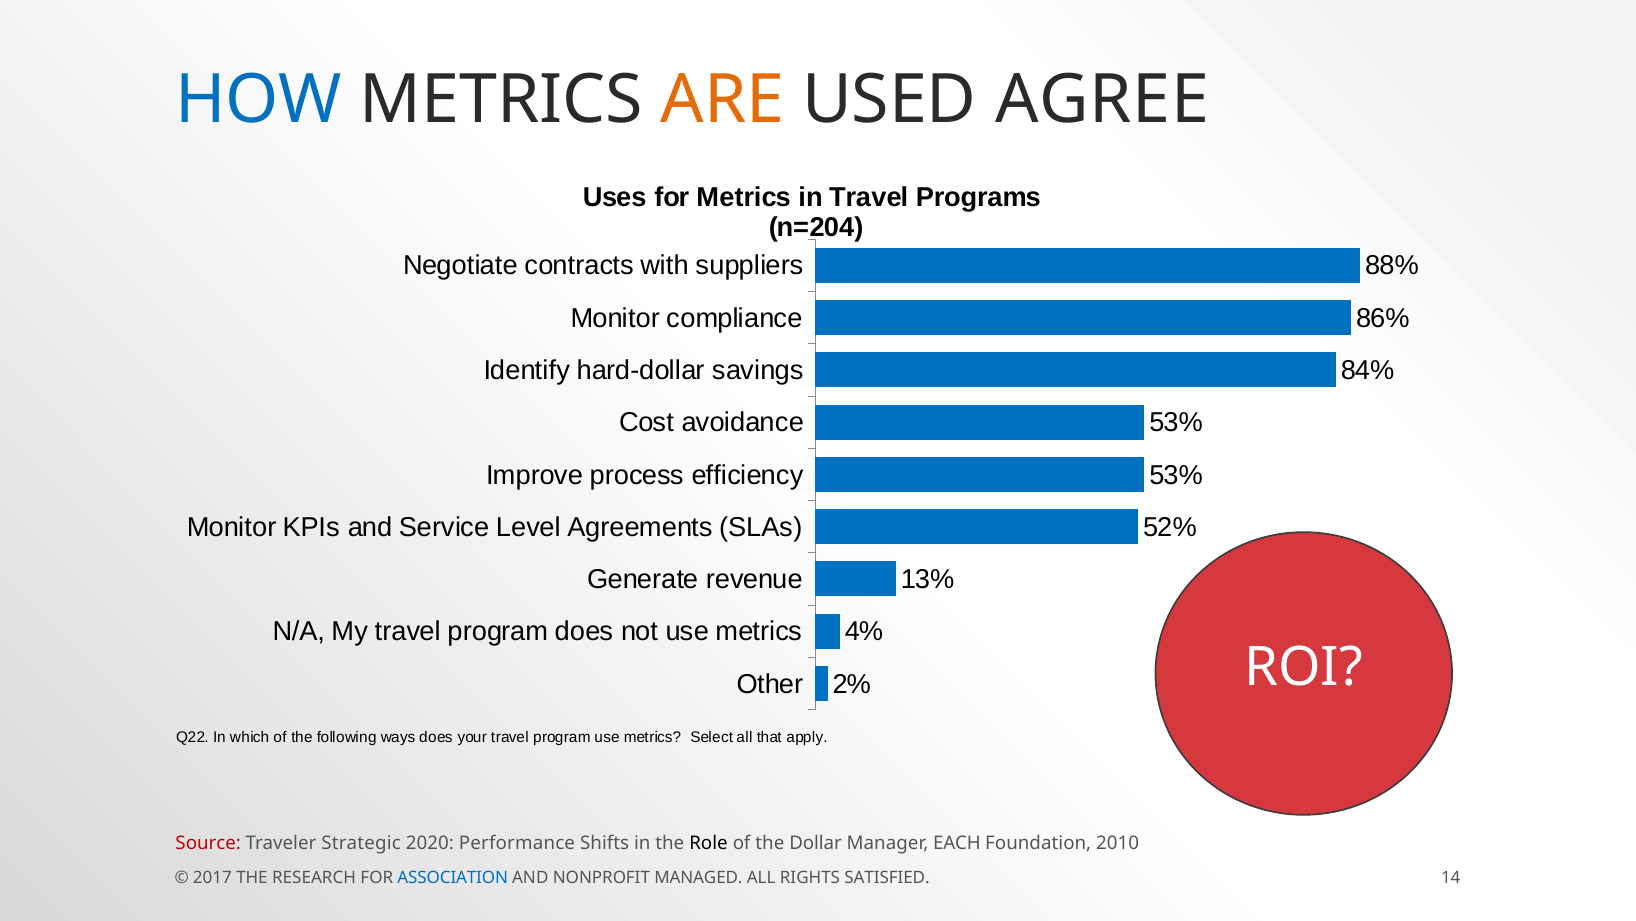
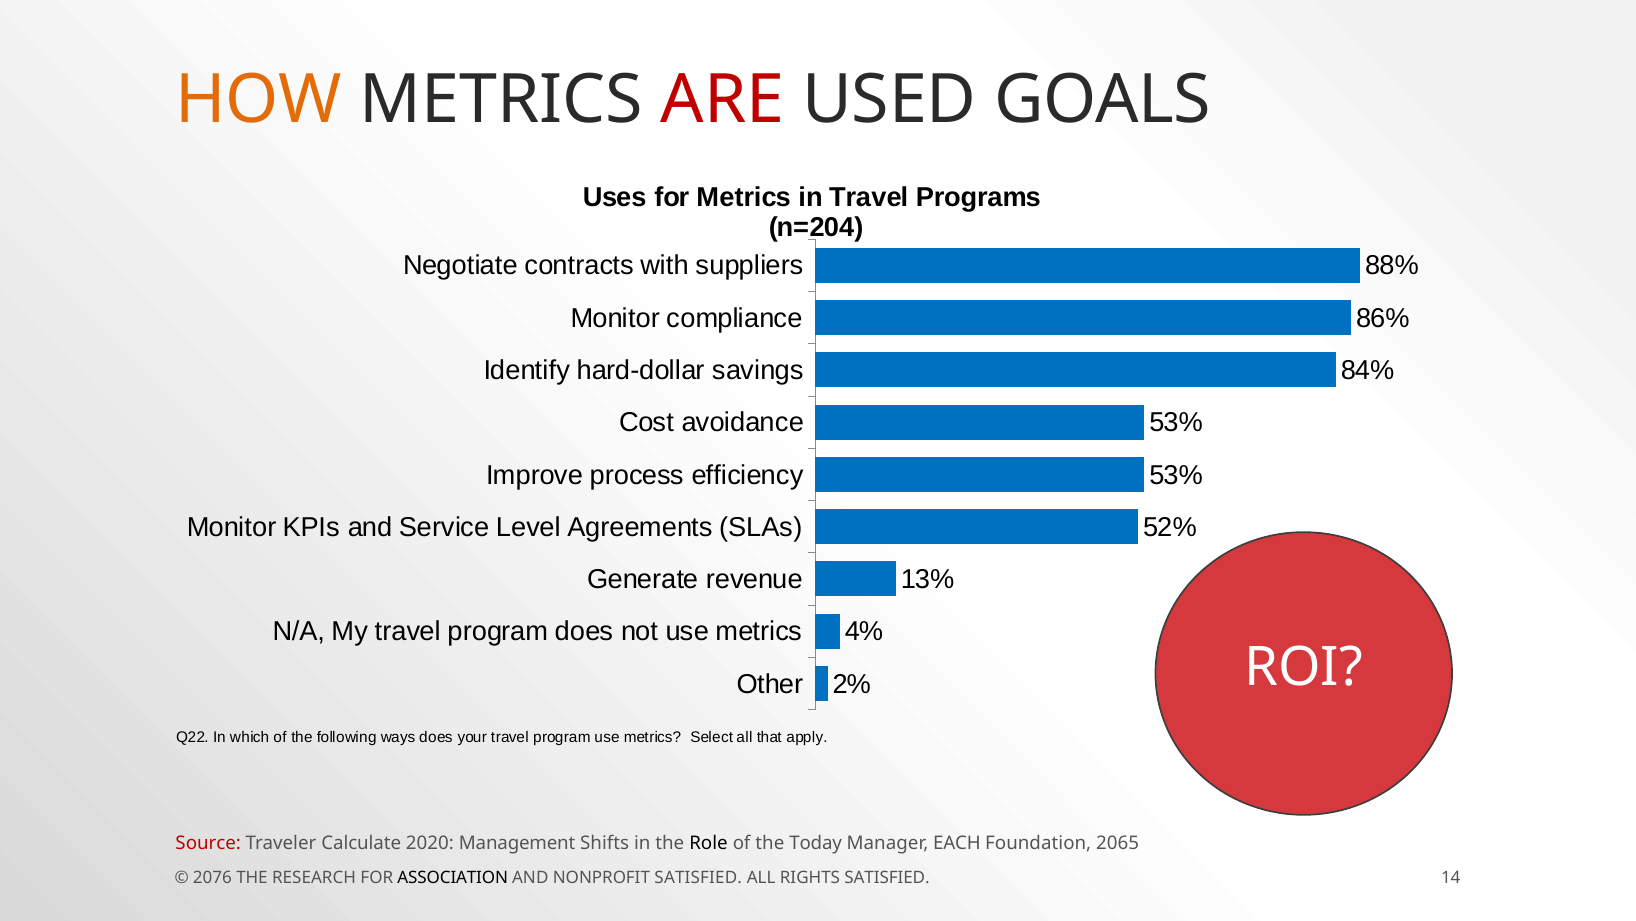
HOW colour: blue -> orange
ARE colour: orange -> red
AGREE: AGREE -> GOALS
Strategic: Strategic -> Calculate
Performance: Performance -> Management
Dollar: Dollar -> Today
2010: 2010 -> 2065
2017: 2017 -> 2076
ASSOCIATION colour: blue -> black
NONPROFIT MANAGED: MANAGED -> SATISFIED
